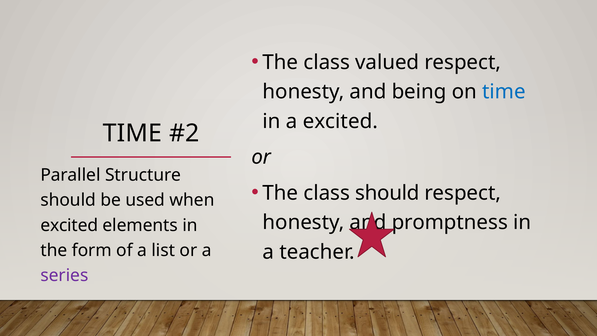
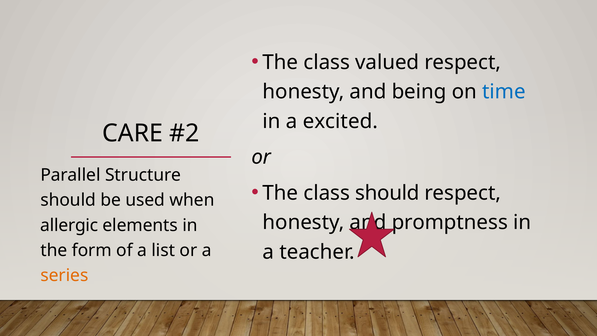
TIME at (132, 133): TIME -> CARE
excited at (69, 225): excited -> allergic
series colour: purple -> orange
